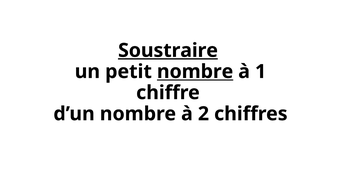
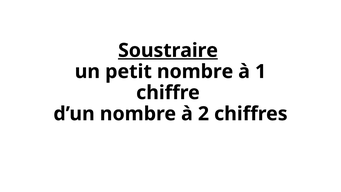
nombre at (195, 72) underline: present -> none
